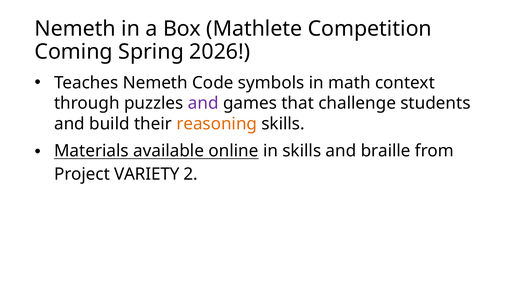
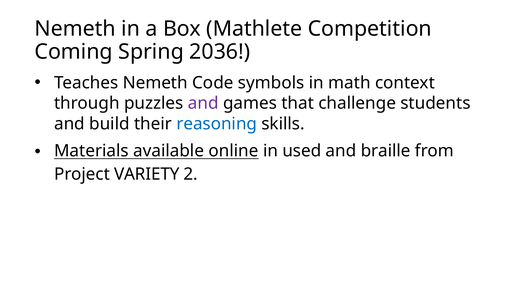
2026: 2026 -> 2036
reasoning colour: orange -> blue
in skills: skills -> used
